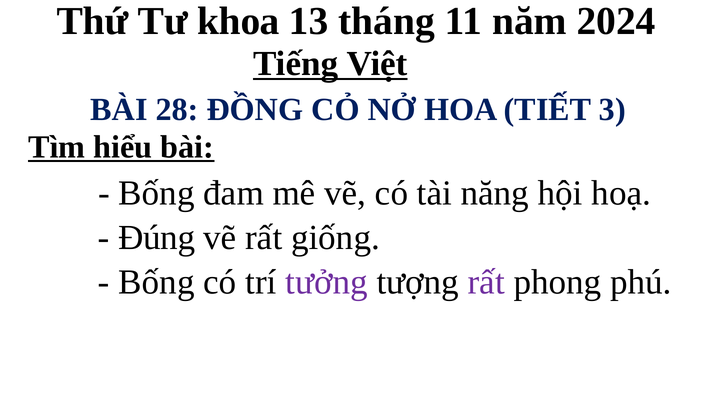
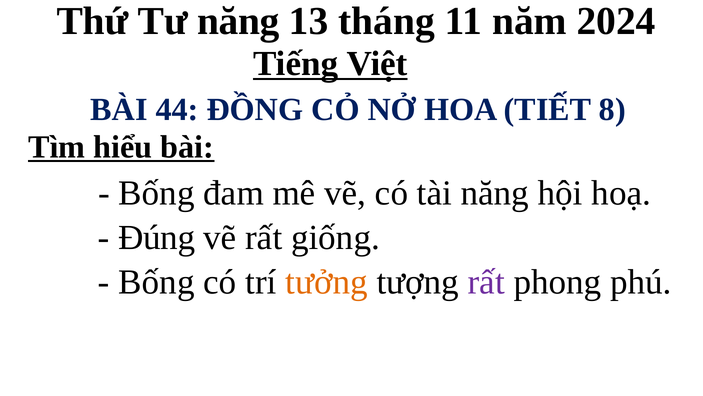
Tư khoa: khoa -> năng
28: 28 -> 44
3: 3 -> 8
tưởng colour: purple -> orange
